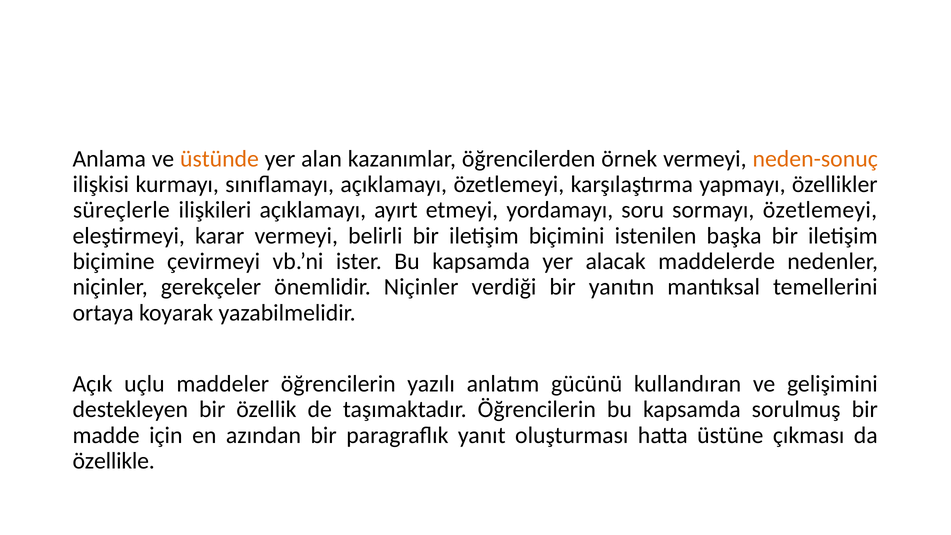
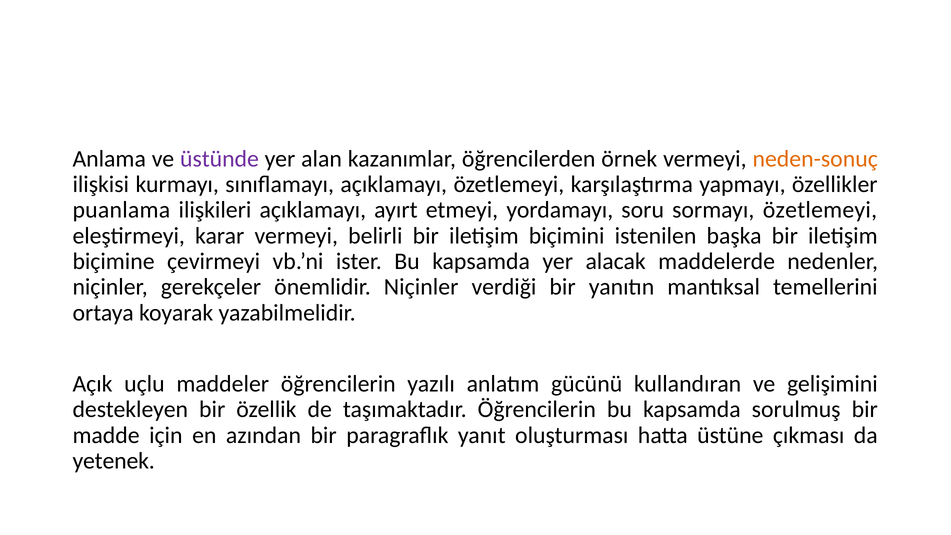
üstünde colour: orange -> purple
süreçlerle: süreçlerle -> puanlama
özellikle: özellikle -> yetenek
